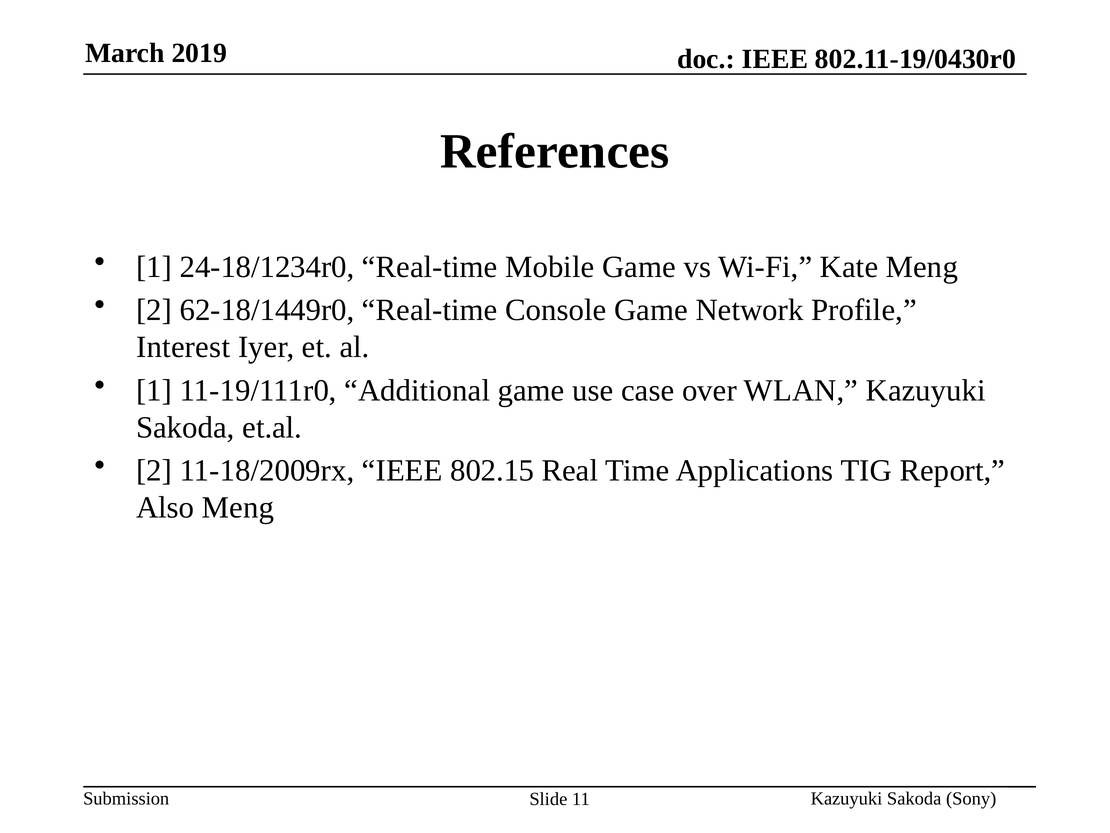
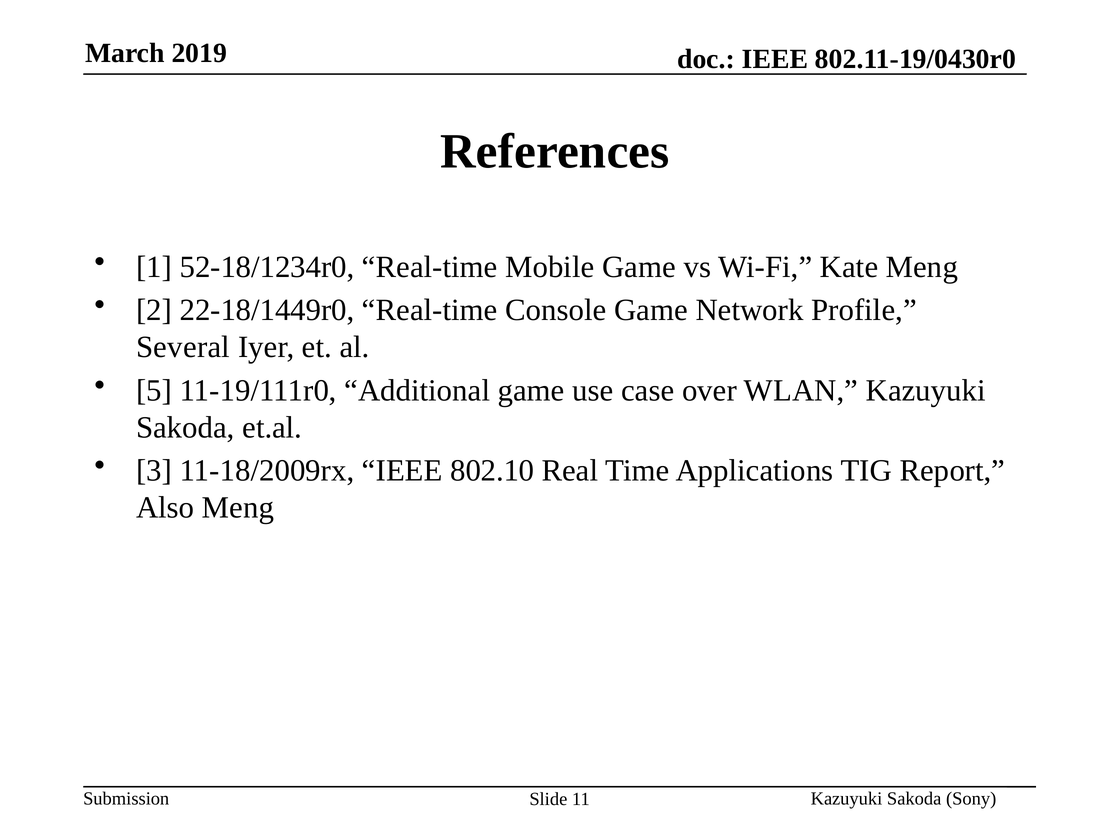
24-18/1234r0: 24-18/1234r0 -> 52-18/1234r0
62-18/1449r0: 62-18/1449r0 -> 22-18/1449r0
Interest: Interest -> Several
1 at (154, 390): 1 -> 5
2 at (154, 470): 2 -> 3
802.15: 802.15 -> 802.10
